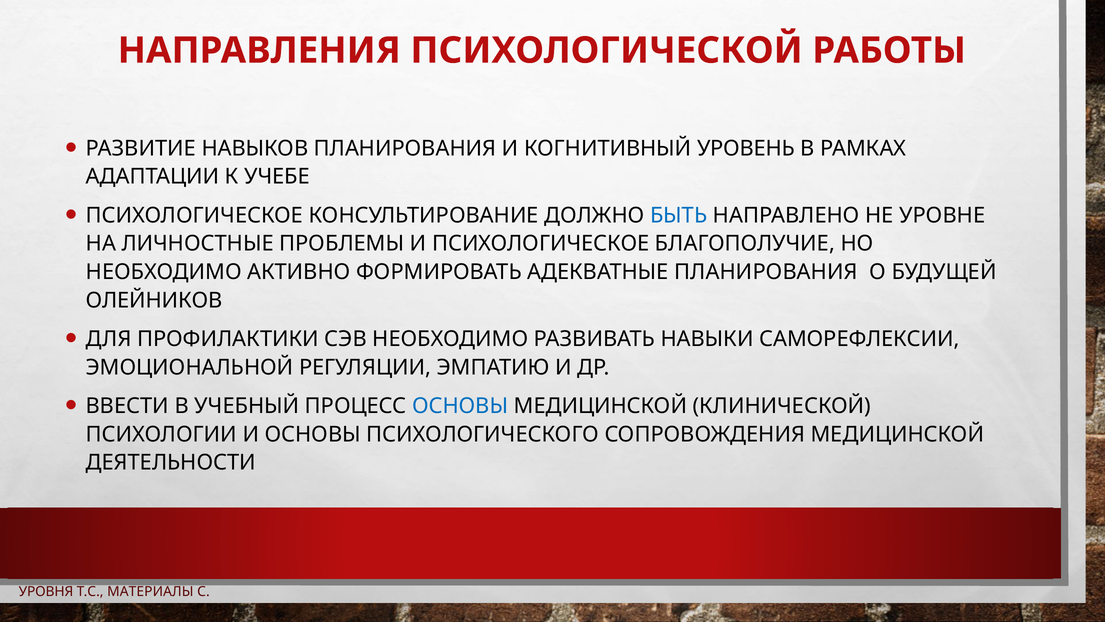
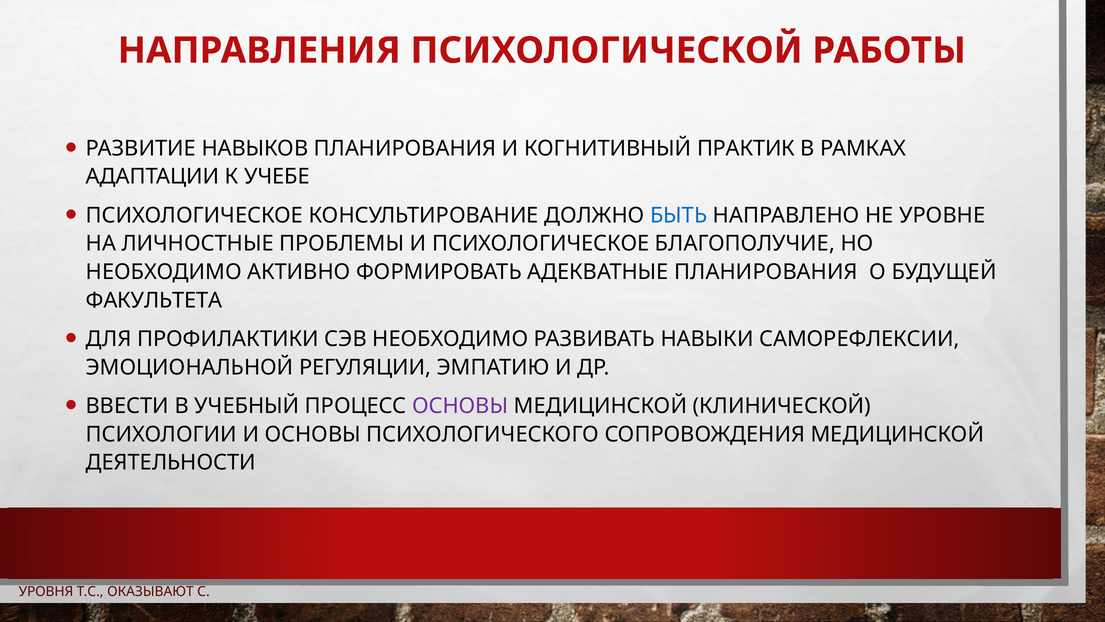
УРОВЕНЬ: УРОВЕНЬ -> ПРАКТИК
ОЛЕЙНИКОВ: ОЛЕЙНИКОВ -> ФАКУЛЬТЕТА
ОСНОВЫ at (460, 406) colour: blue -> purple
МАТЕРИАЛЫ: МАТЕРИАЛЫ -> ОКАЗЫВАЮТ
